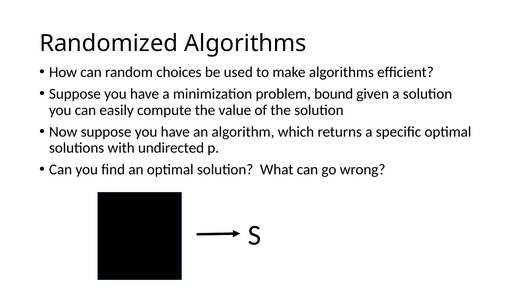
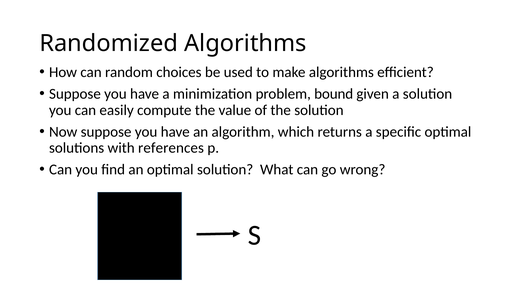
undirected: undirected -> references
